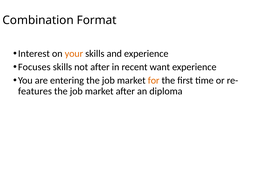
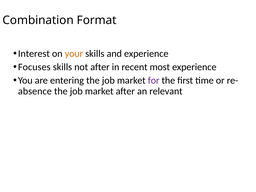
want: want -> most
for colour: orange -> purple
features: features -> absence
diploma: diploma -> relevant
